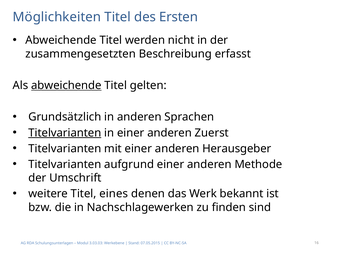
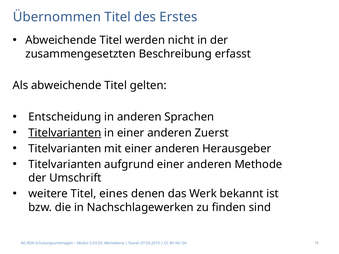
Möglichkeiten: Möglichkeiten -> Übernommen
Ersten: Ersten -> Erstes
abweichende at (66, 85) underline: present -> none
Grundsätzlich: Grundsätzlich -> Entscheidung
